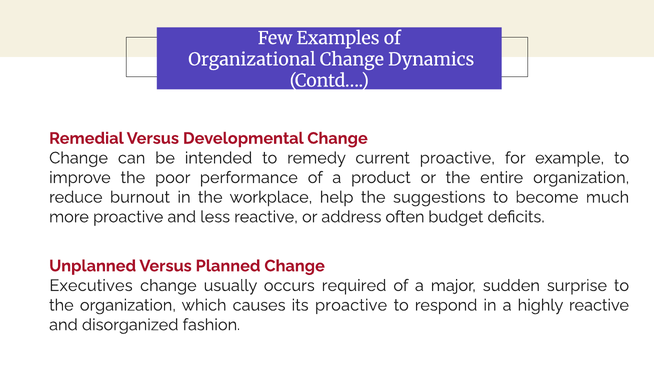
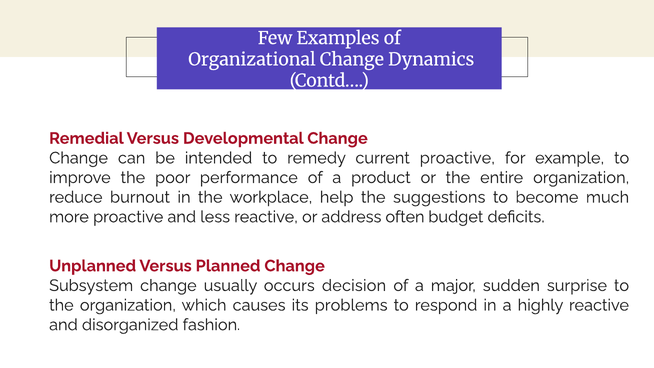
Executives: Executives -> Subsystem
required: required -> decision
its proactive: proactive -> problems
